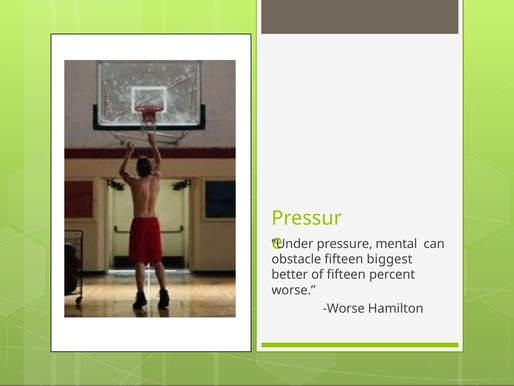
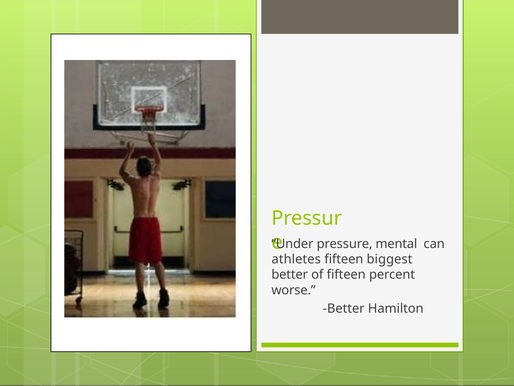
obstacle: obstacle -> athletes
Worse at (344, 308): Worse -> Better
